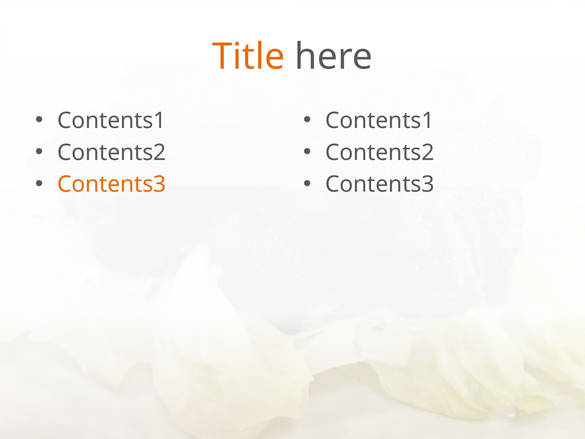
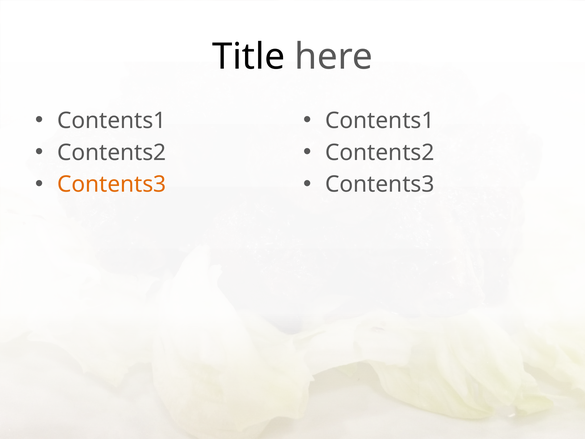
Title colour: orange -> black
